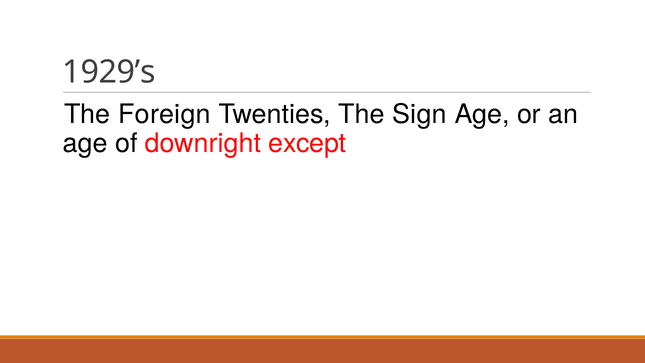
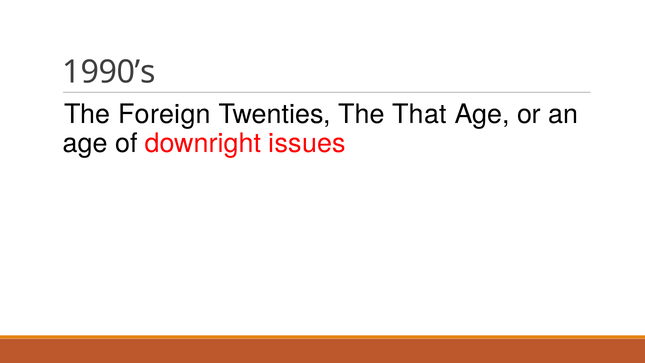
1929’s: 1929’s -> 1990’s
Sign: Sign -> That
except: except -> issues
